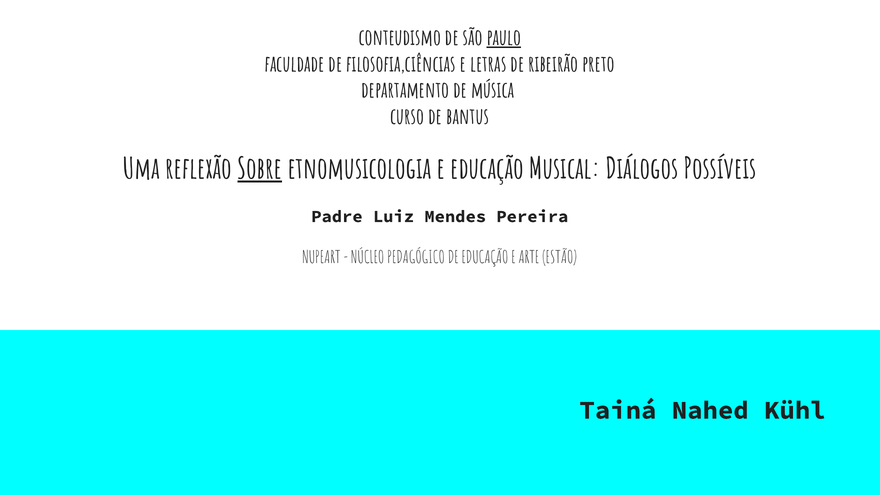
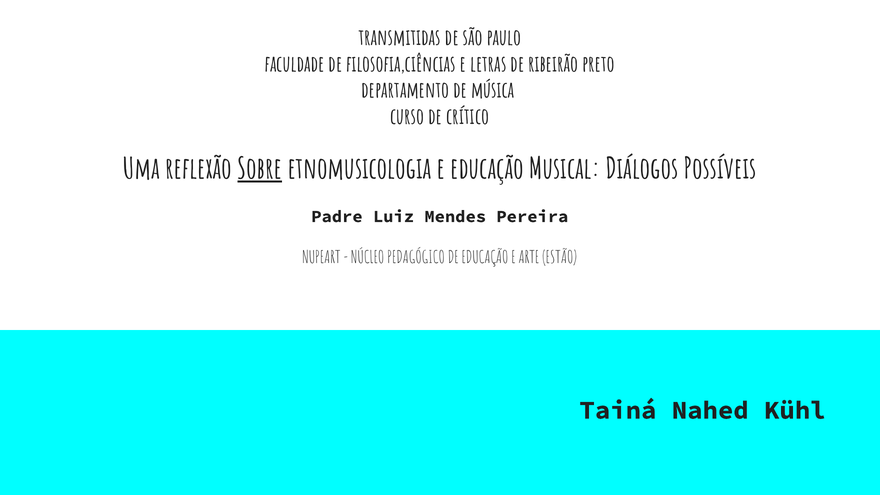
conteudismo: conteudismo -> transmitidas
paulo underline: present -> none
bantus: bantus -> crítico
